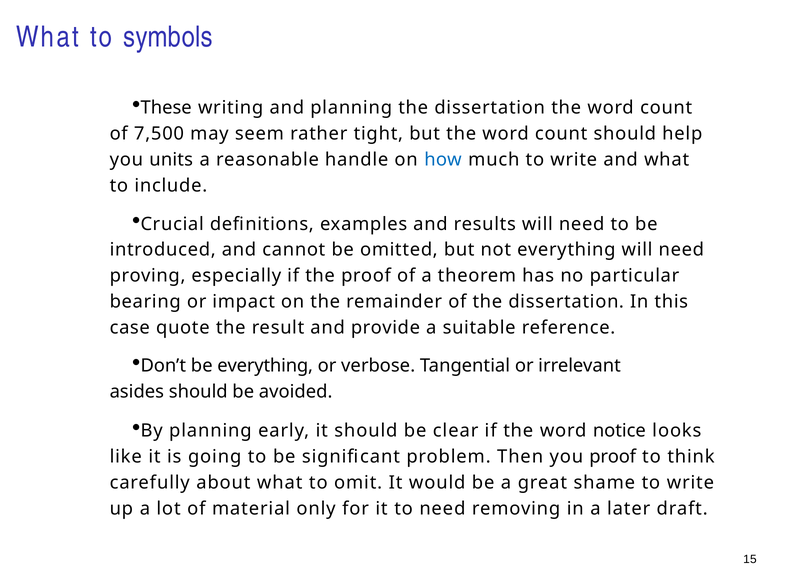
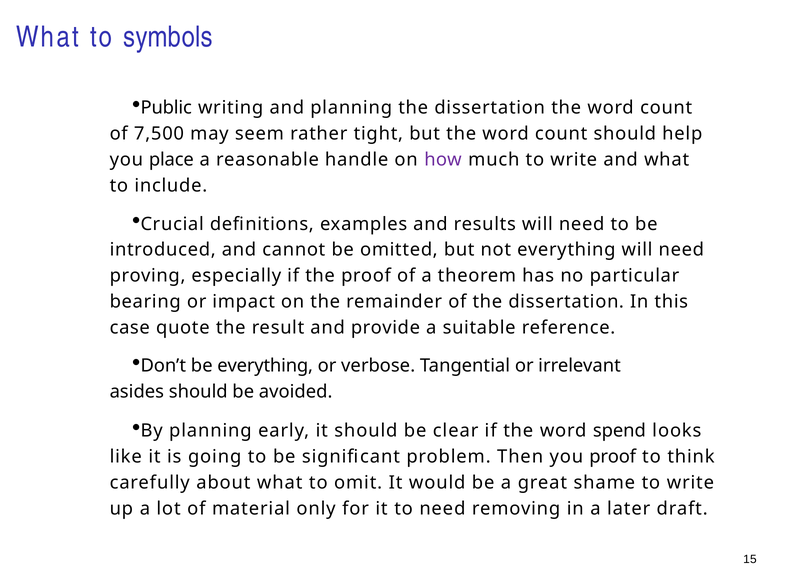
These: These -> Public
units: units -> place
how colour: blue -> purple
notice: notice -> spend
